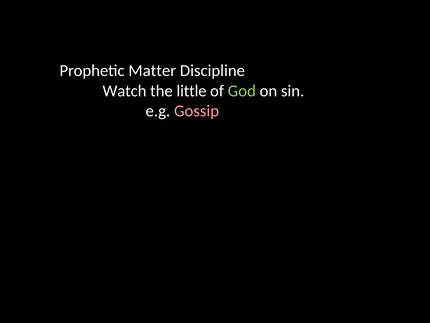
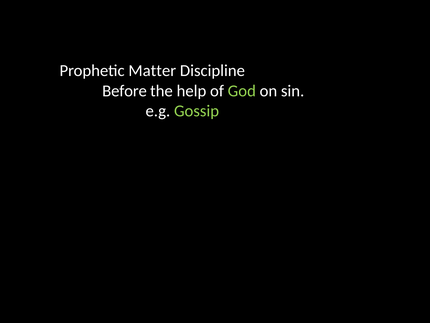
Watch: Watch -> Before
little: little -> help
Gossip colour: pink -> light green
